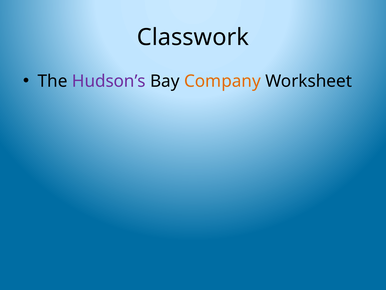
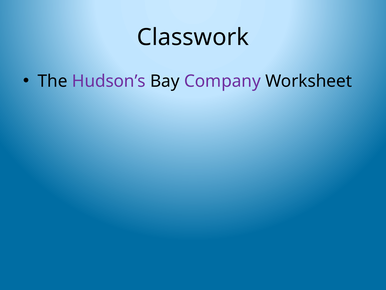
Company colour: orange -> purple
